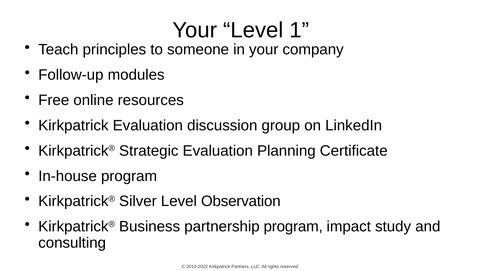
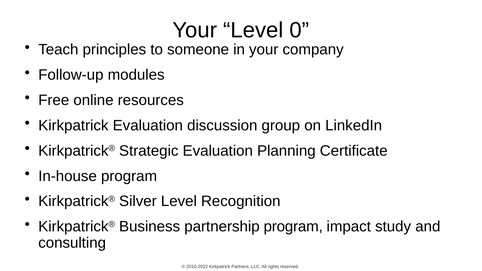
1: 1 -> 0
Observation: Observation -> Recognition
